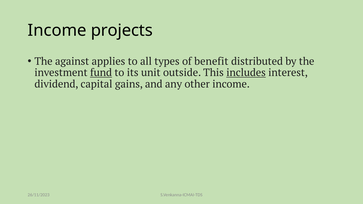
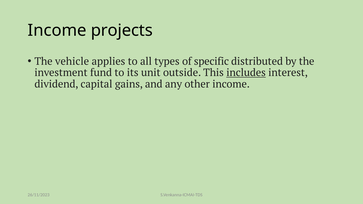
against: against -> vehicle
benefit: benefit -> specific
fund underline: present -> none
